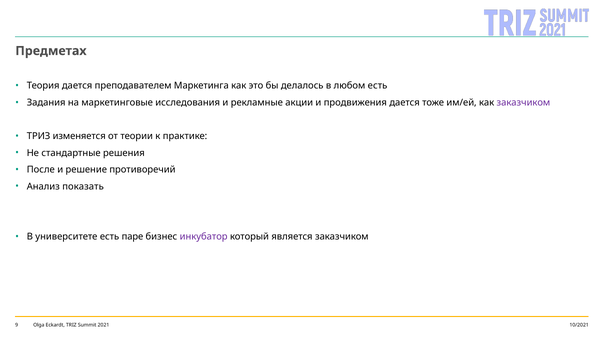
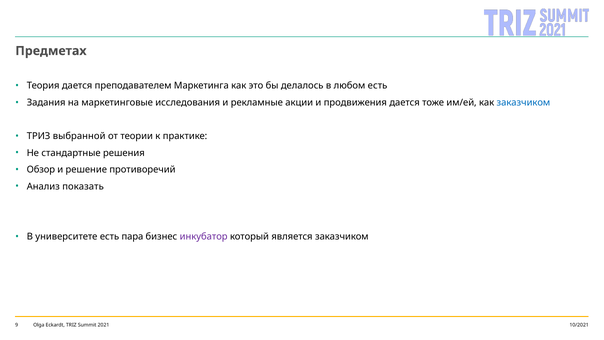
заказчиком at (523, 103) colour: purple -> blue
изменяется: изменяется -> выбранной
После: После -> Обзор
паре: паре -> пара
